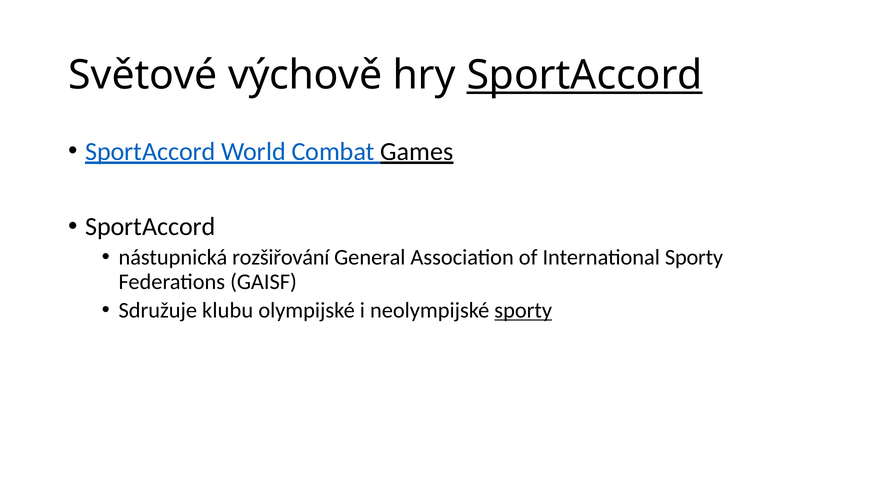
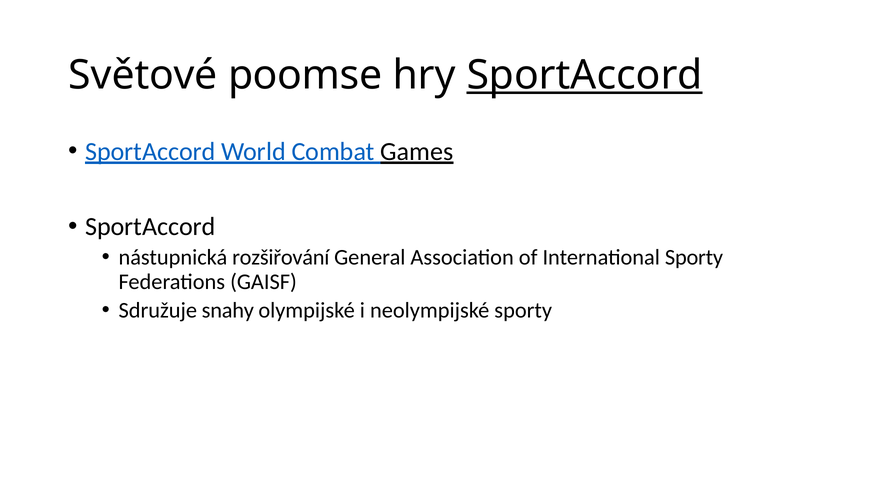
výchově: výchově -> poomse
klubu: klubu -> snahy
sporty at (523, 311) underline: present -> none
